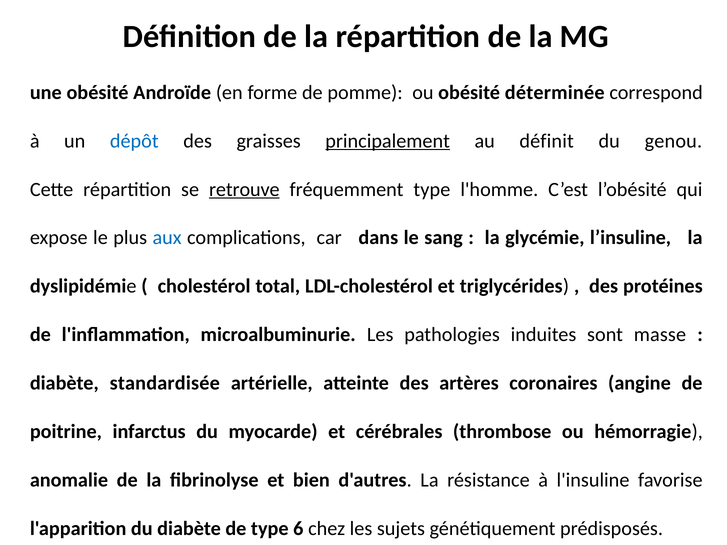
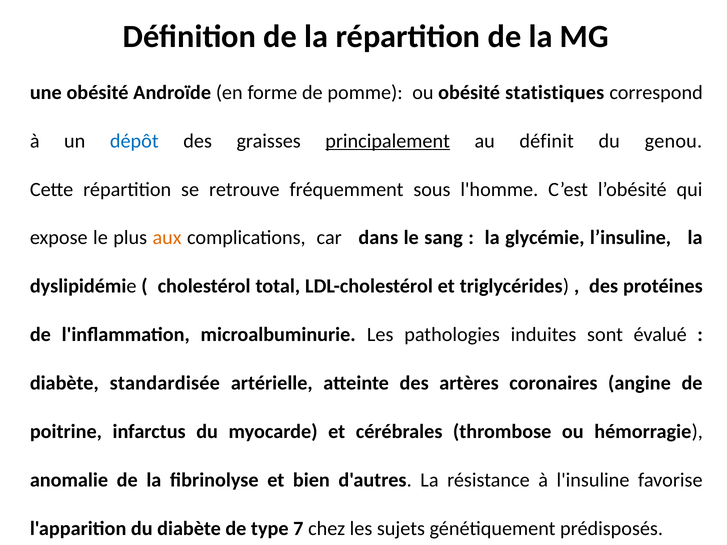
déterminée: déterminée -> statistiques
retrouve underline: present -> none
fréquemment type: type -> sous
aux colour: blue -> orange
masse: masse -> évalué
6: 6 -> 7
